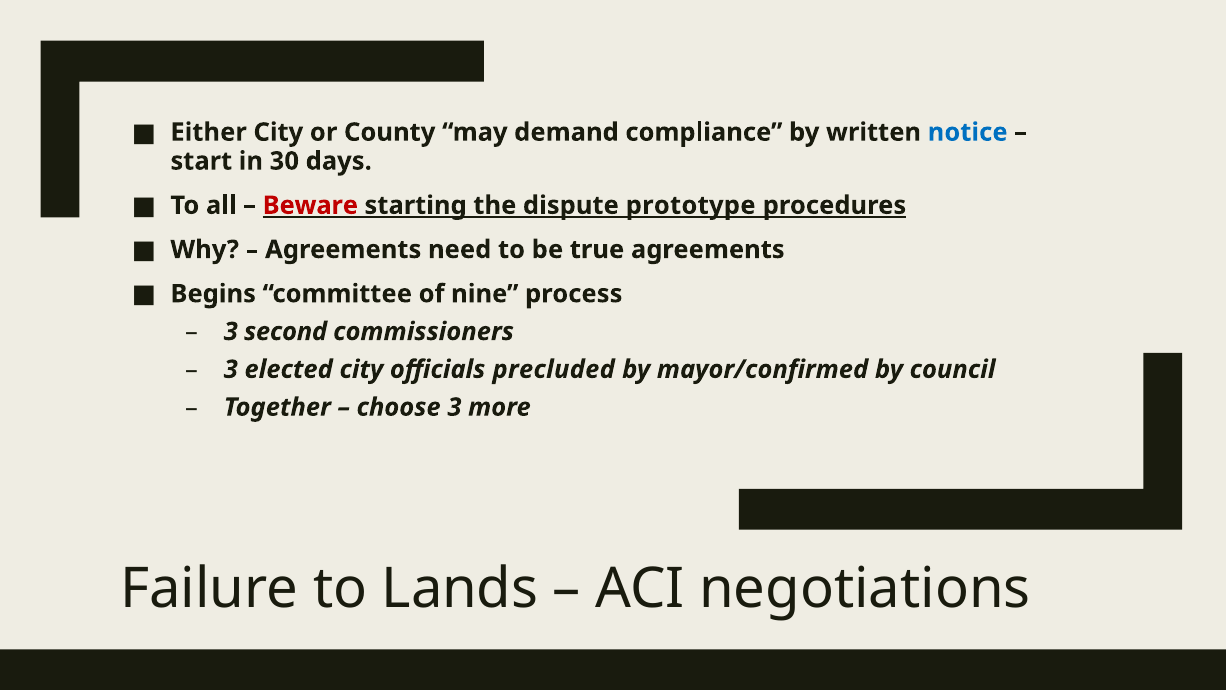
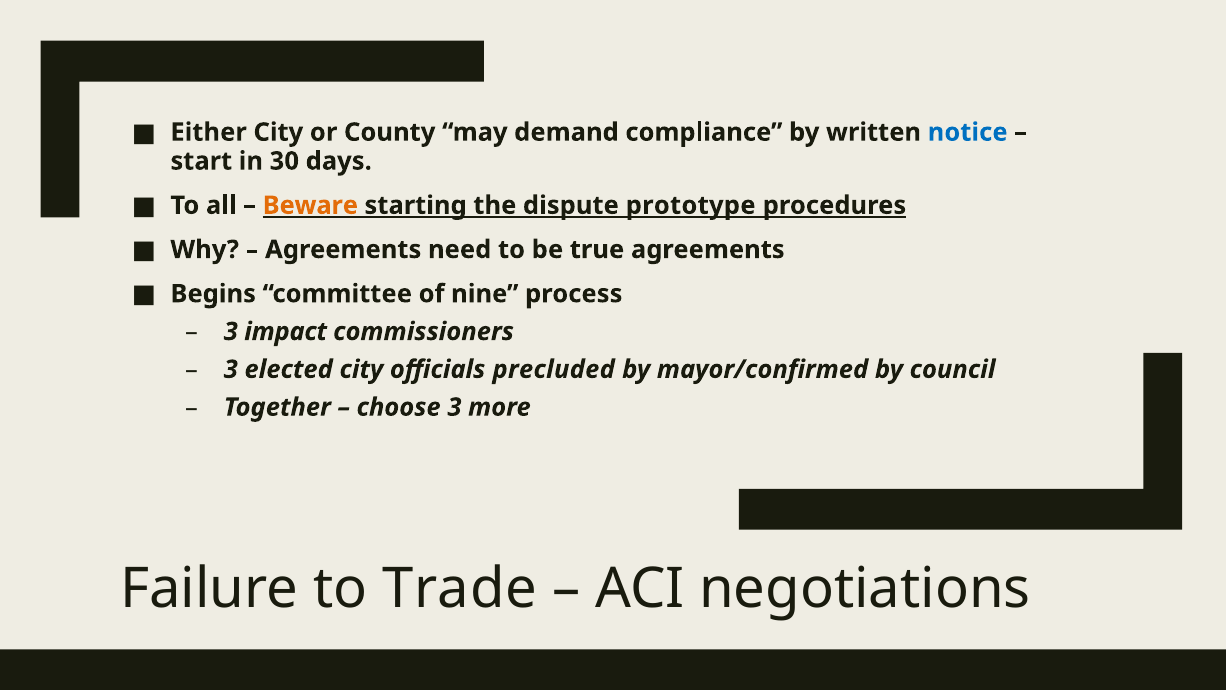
Beware colour: red -> orange
second: second -> impact
Lands: Lands -> Trade
